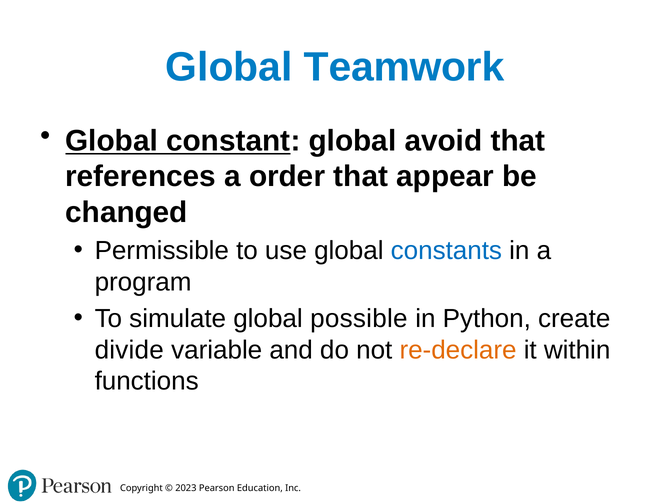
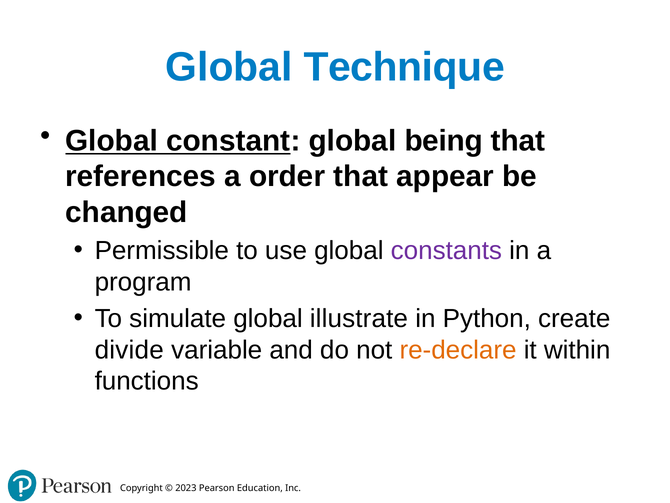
Teamwork: Teamwork -> Technique
avoid: avoid -> being
constants colour: blue -> purple
possible: possible -> illustrate
